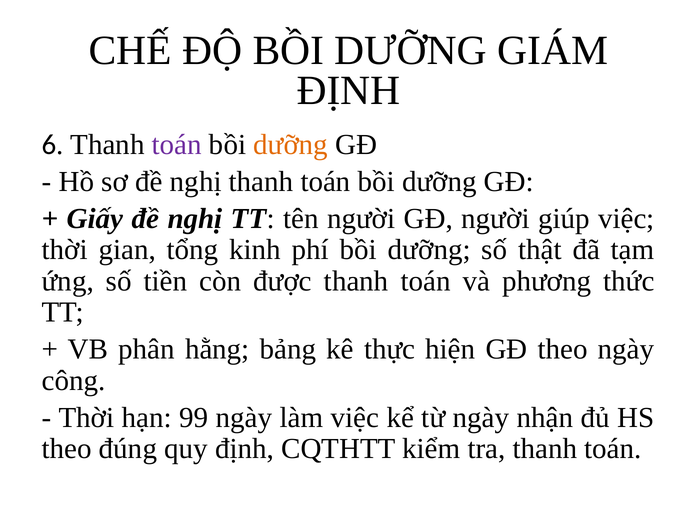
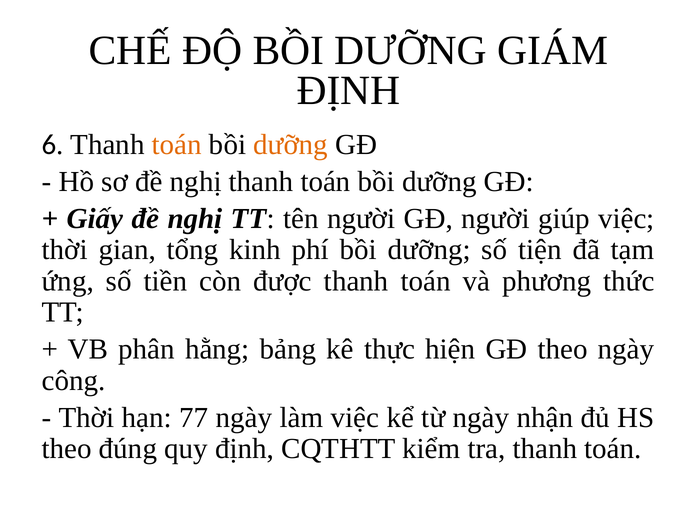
toán at (177, 145) colour: purple -> orange
thật: thật -> tiện
99: 99 -> 77
